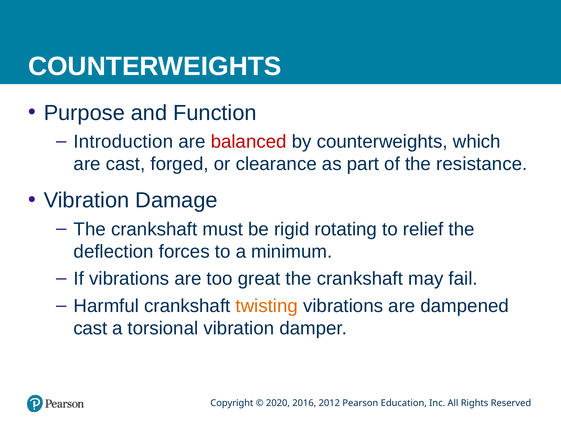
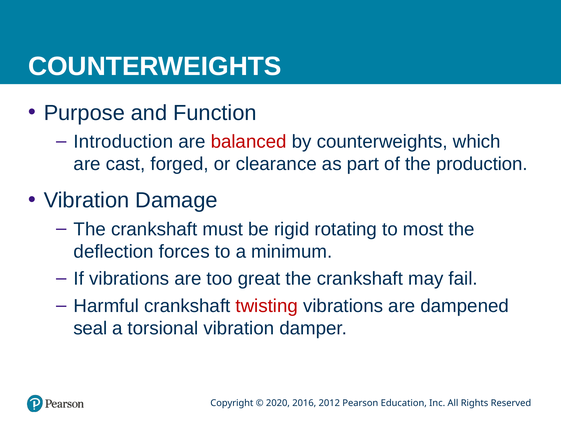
resistance: resistance -> production
relief: relief -> most
twisting colour: orange -> red
cast at (90, 328): cast -> seal
